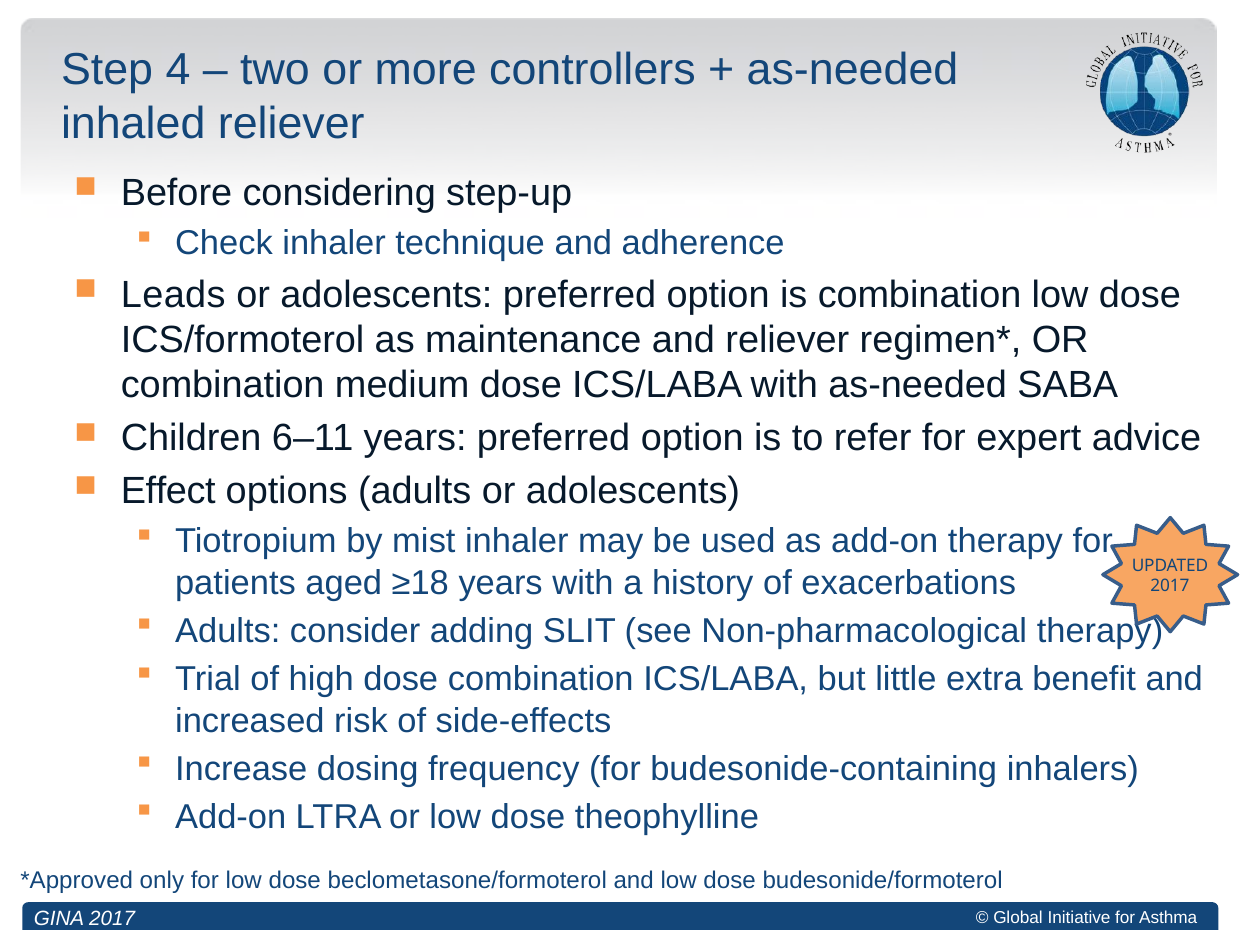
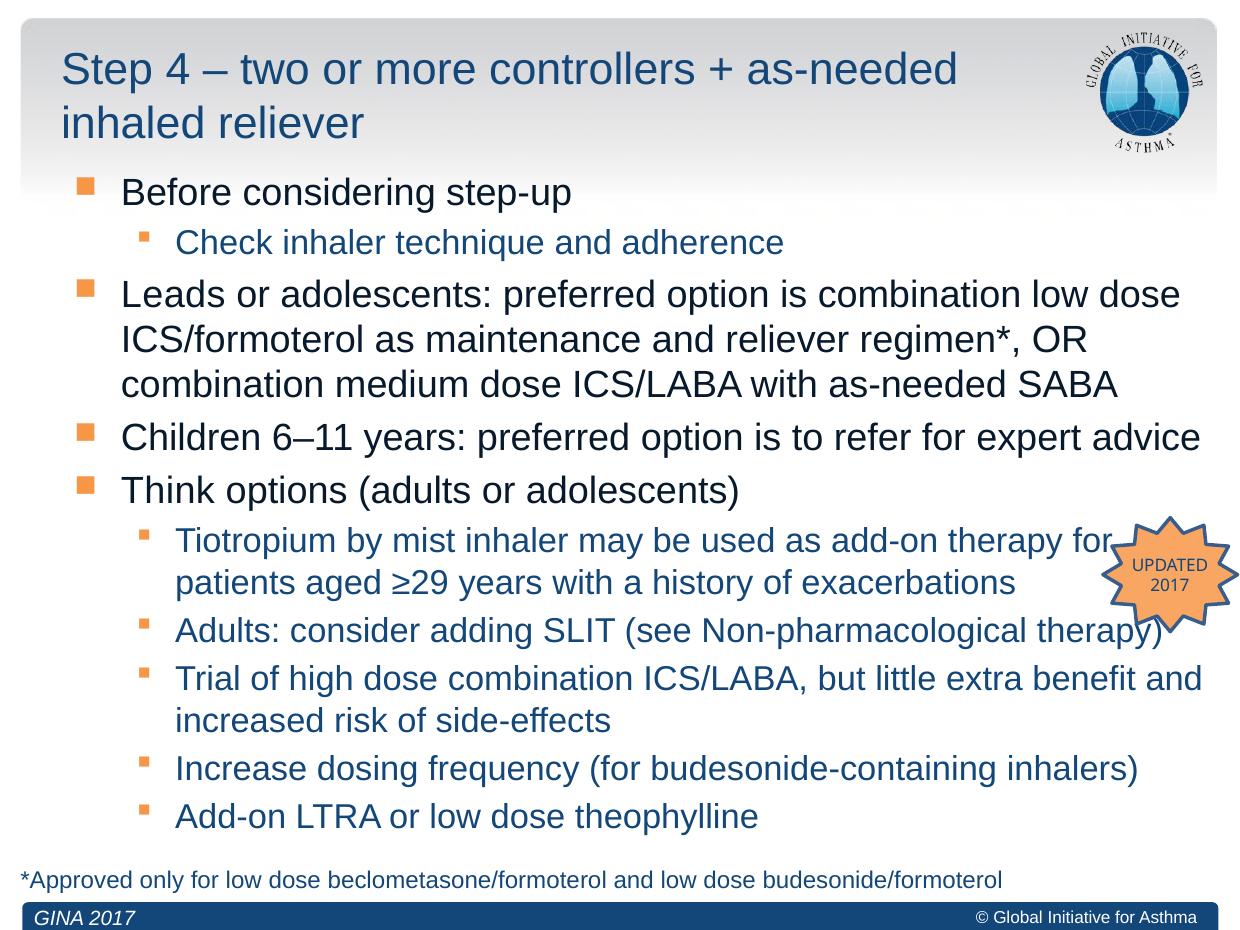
Effect: Effect -> Think
≥18: ≥18 -> ≥29
